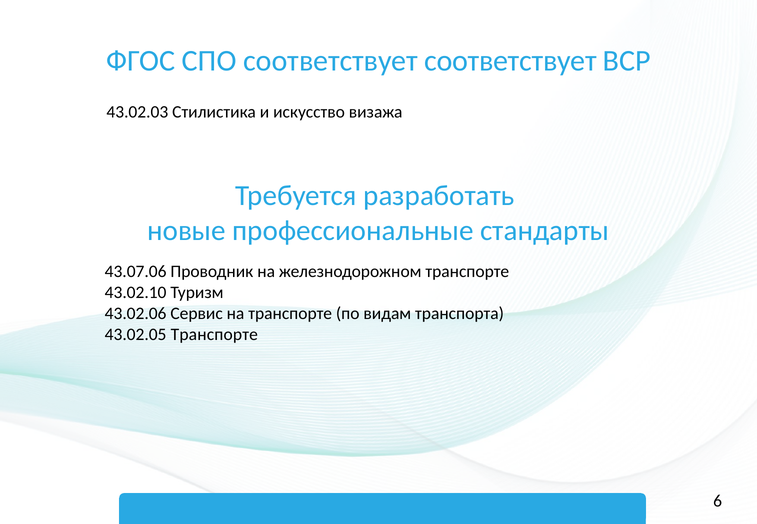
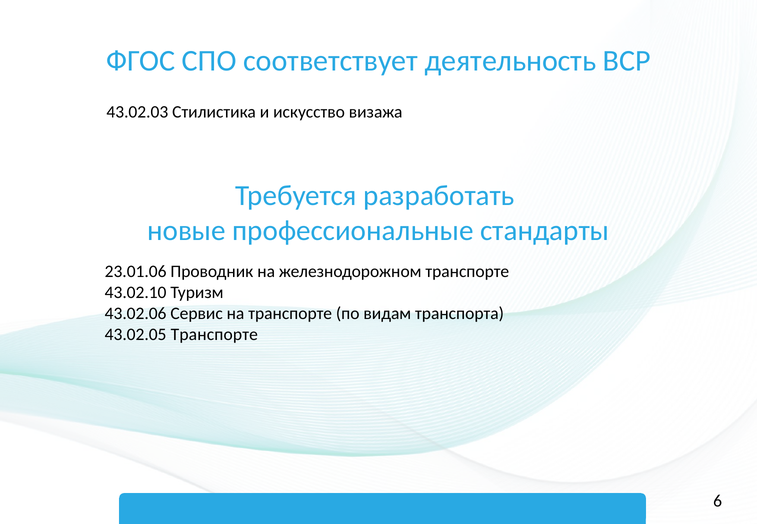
соответствует соответствует: соответствует -> деятельность
43.07.06: 43.07.06 -> 23.01.06
